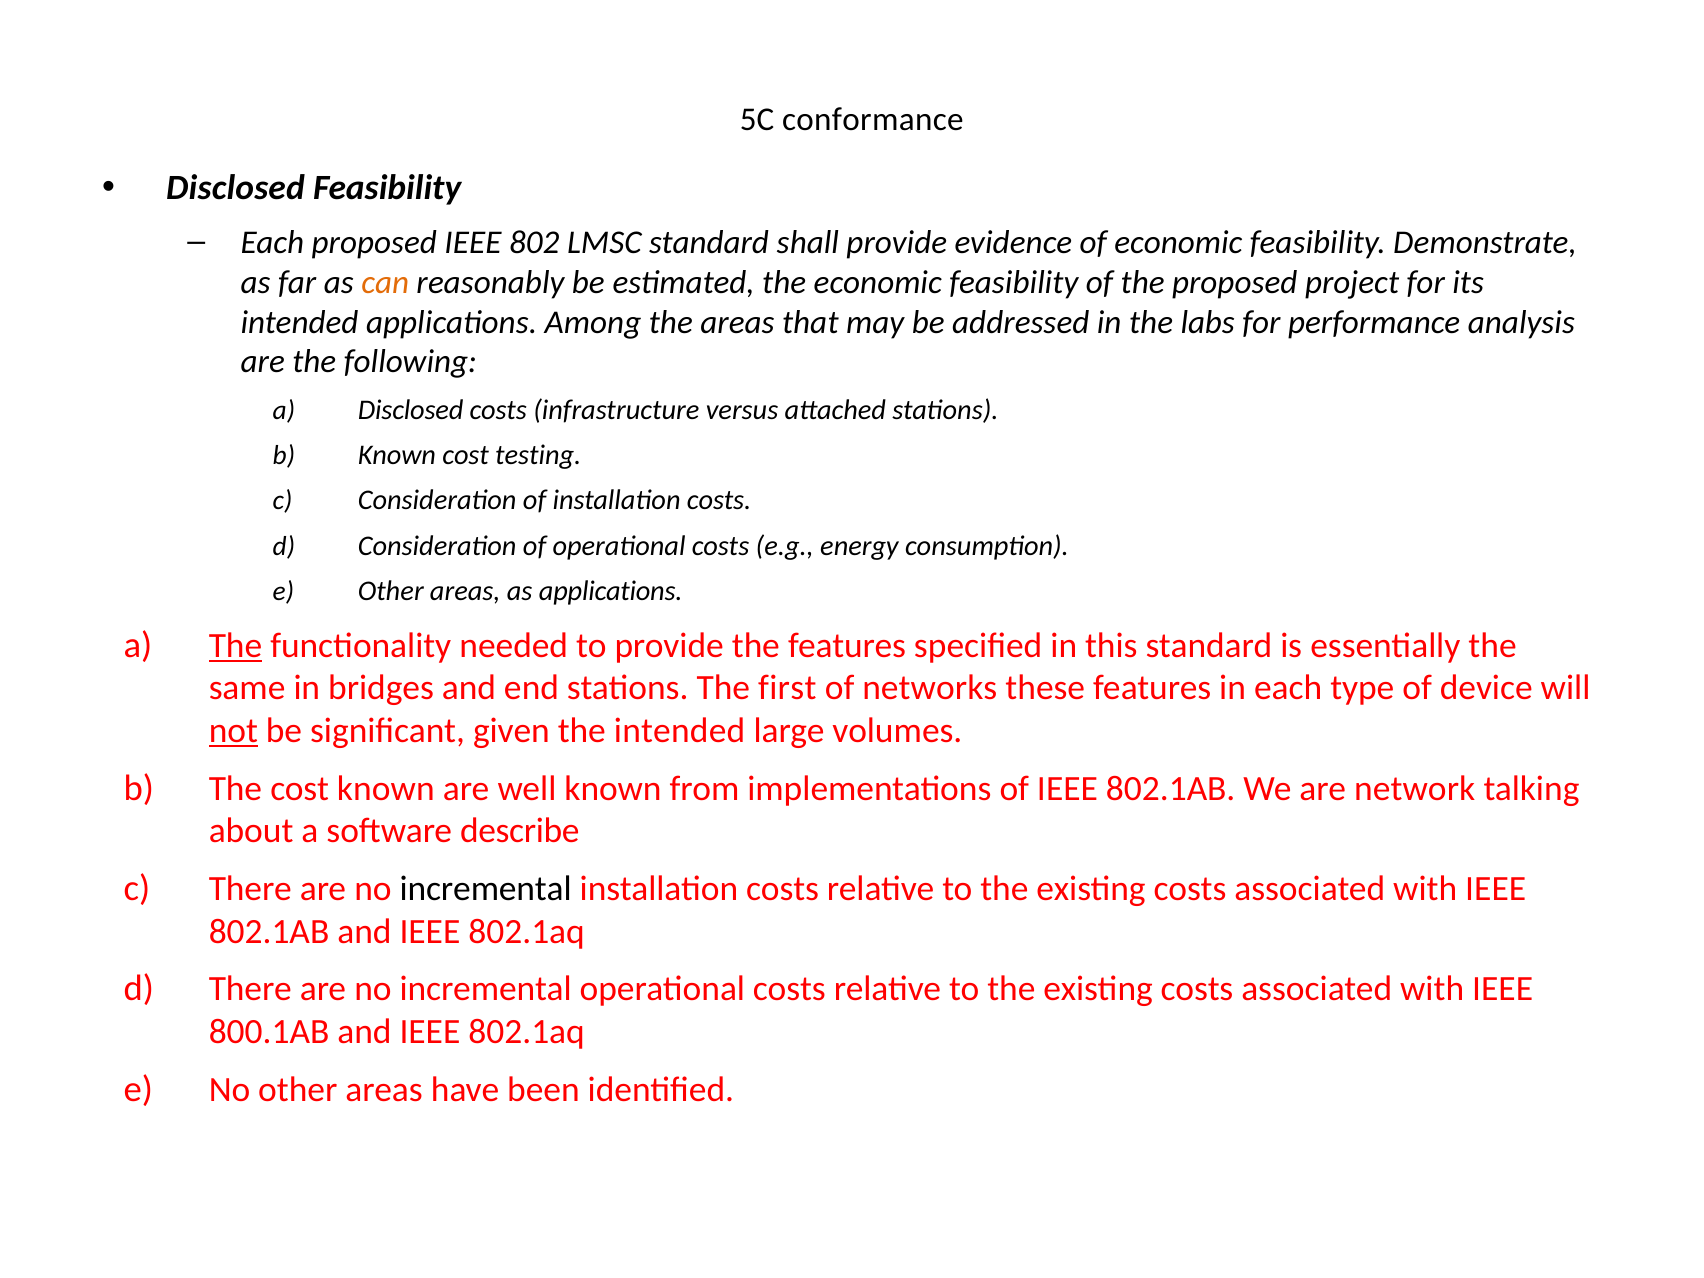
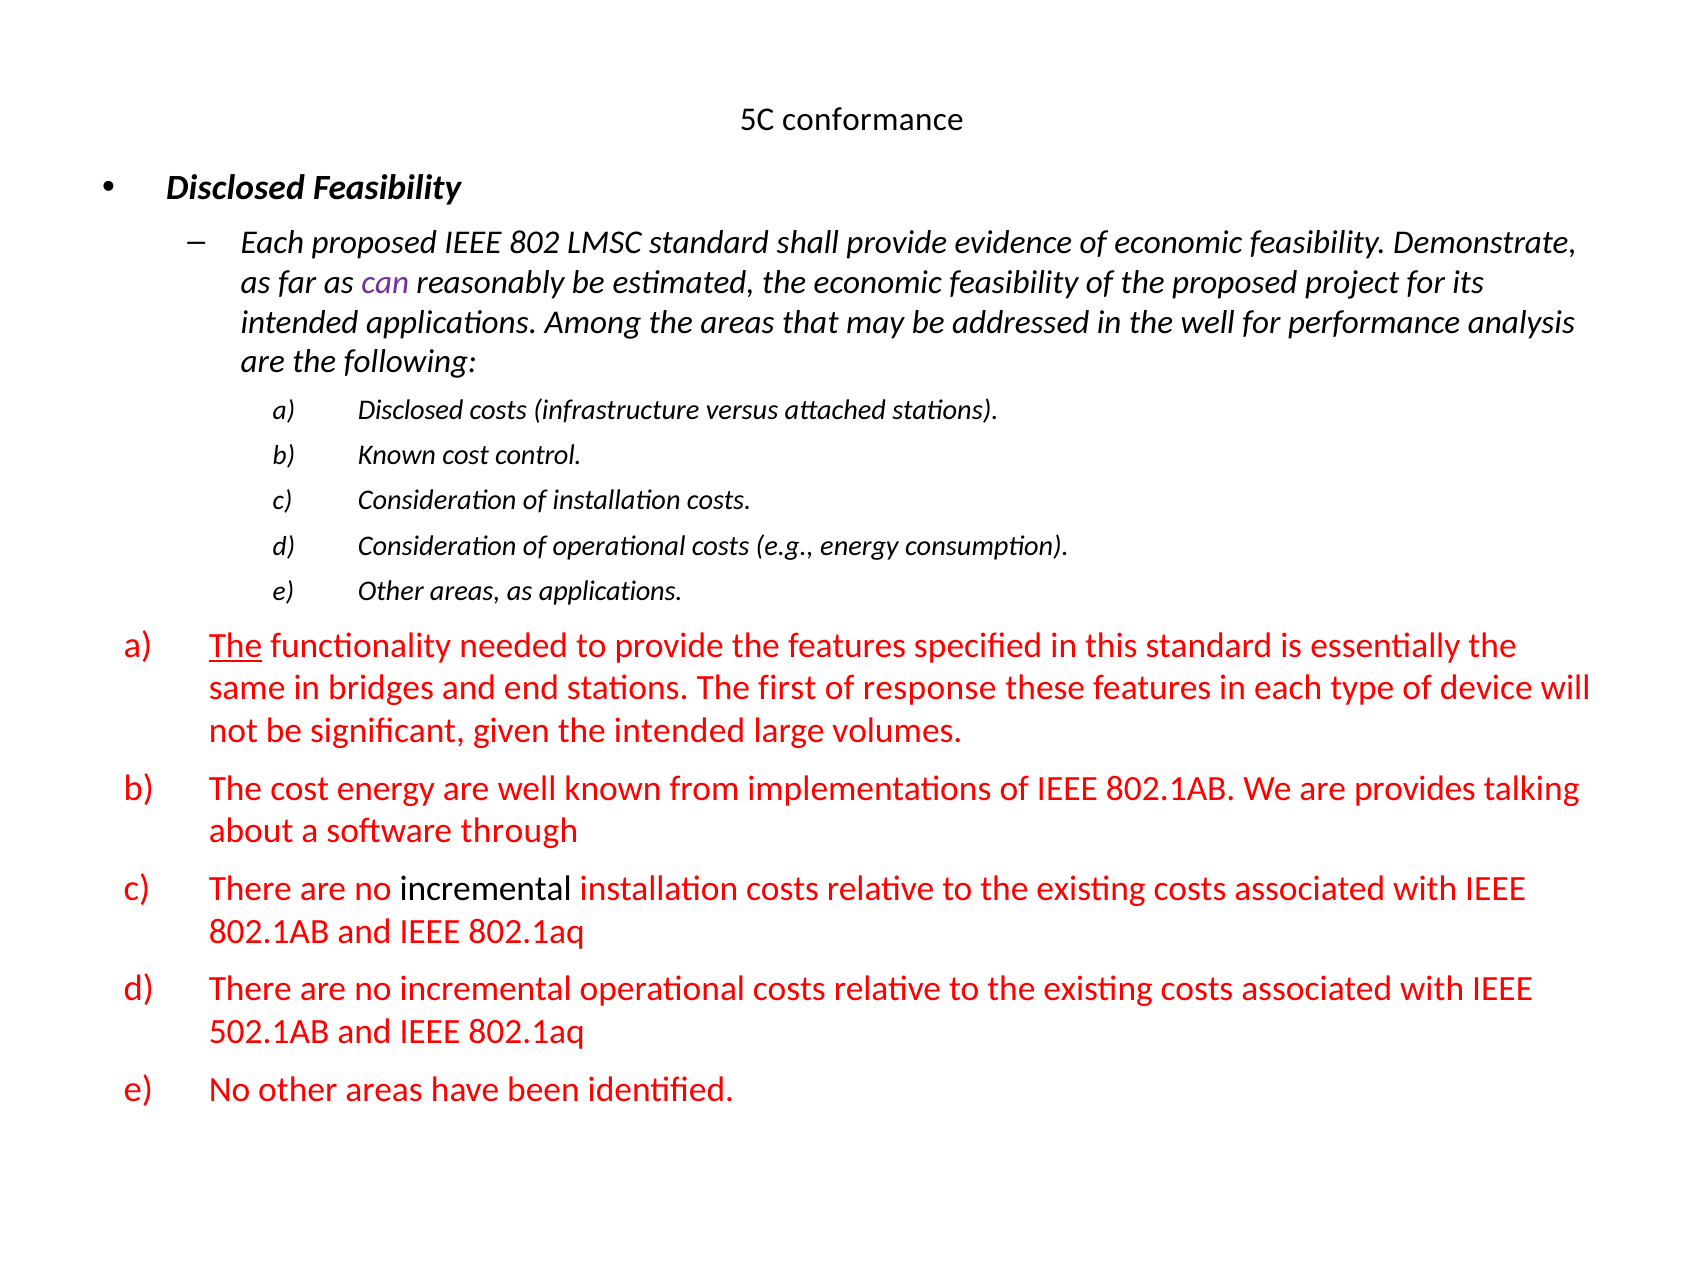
can colour: orange -> purple
the labs: labs -> well
testing: testing -> control
networks: networks -> response
not underline: present -> none
cost known: known -> energy
network: network -> provides
describe: describe -> through
800.1AB: 800.1AB -> 502.1AB
